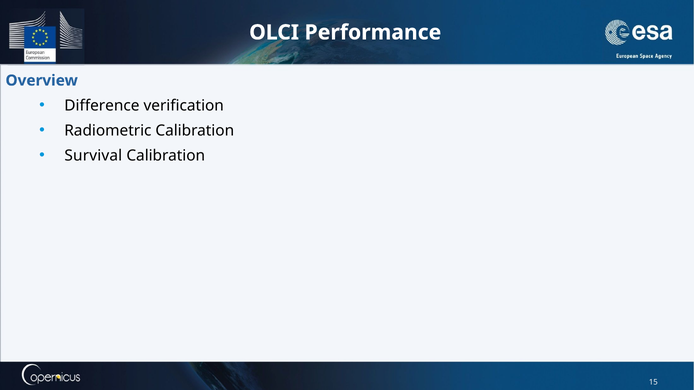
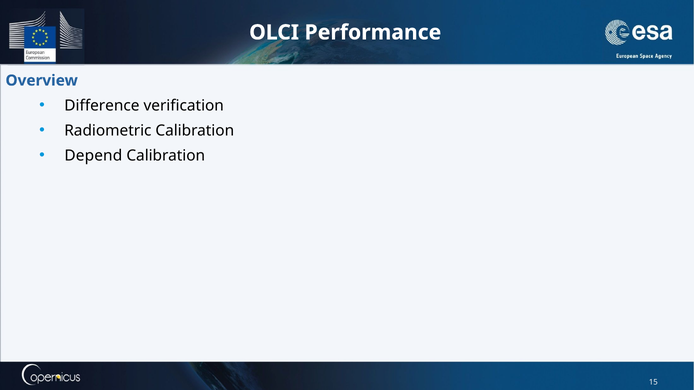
Survival: Survival -> Depend
